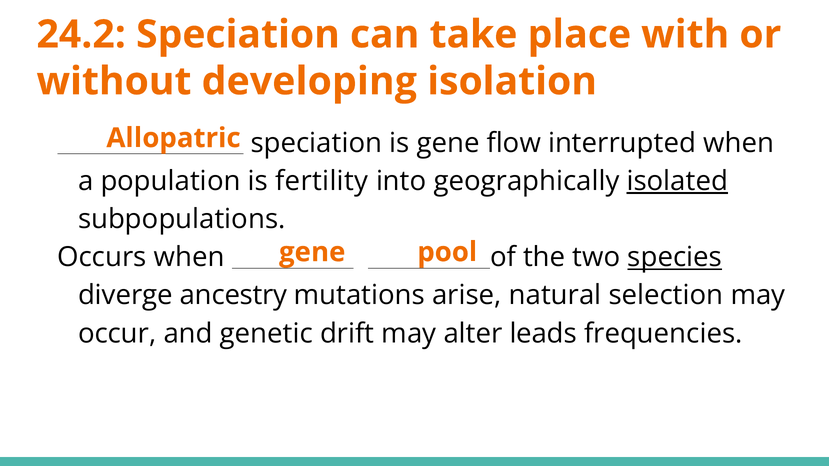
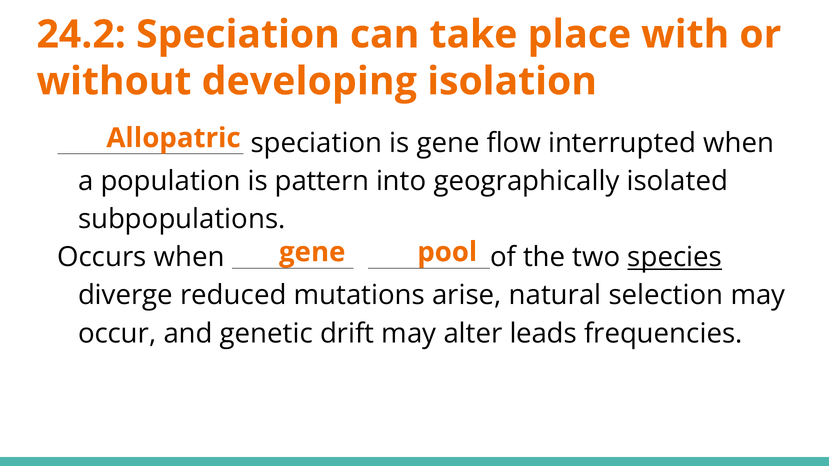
fertility: fertility -> pattern
isolated underline: present -> none
ancestry: ancestry -> reduced
